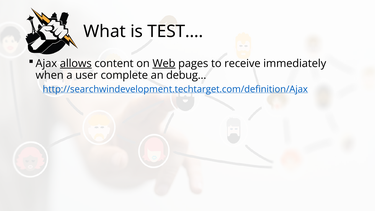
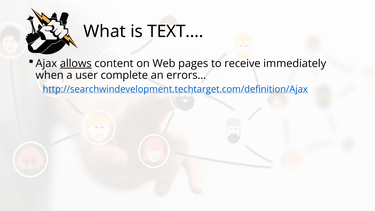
TEST…: TEST… -> TEXT…
Web underline: present -> none
debug…: debug… -> errors…
